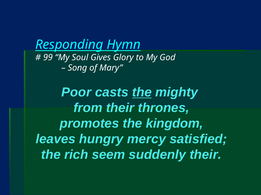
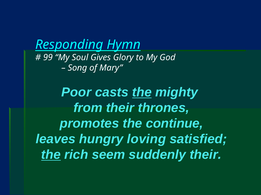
kingdom: kingdom -> continue
mercy: mercy -> loving
the at (51, 155) underline: none -> present
